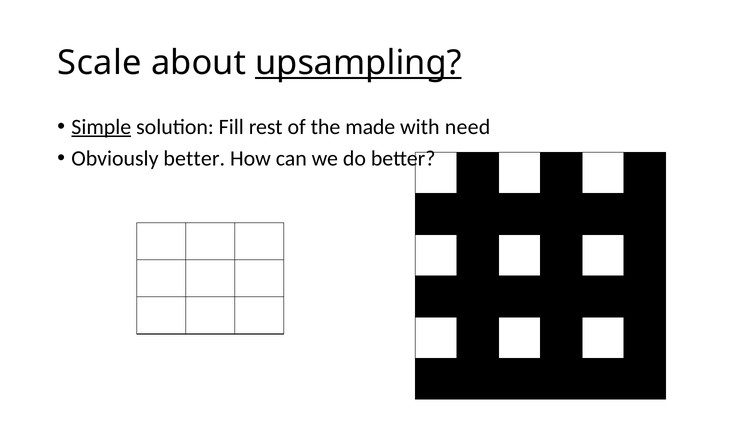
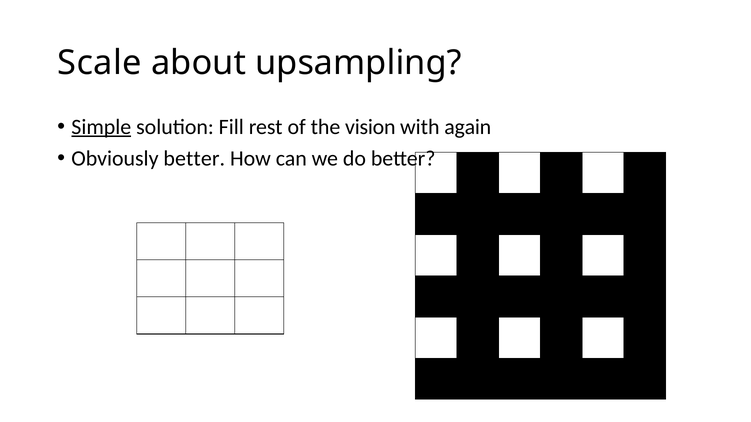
upsampling underline: present -> none
made: made -> vision
need: need -> again
